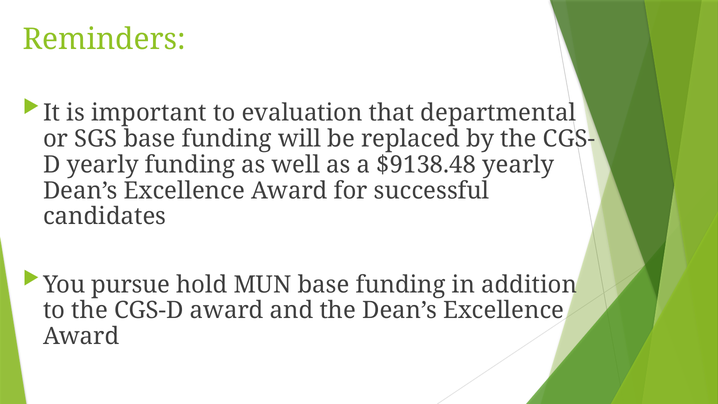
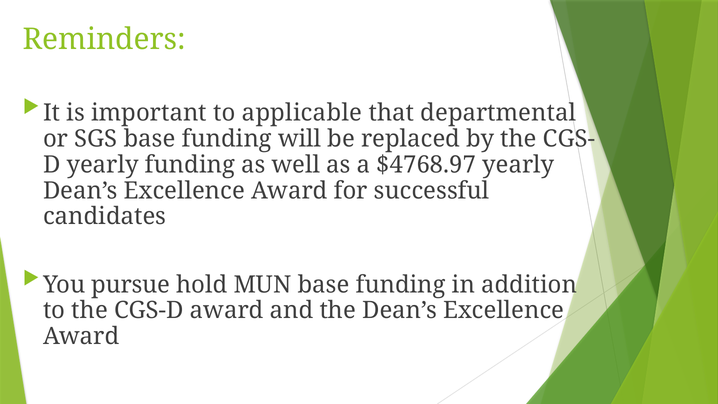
evaluation: evaluation -> applicable
$9138.48: $9138.48 -> $4768.97
